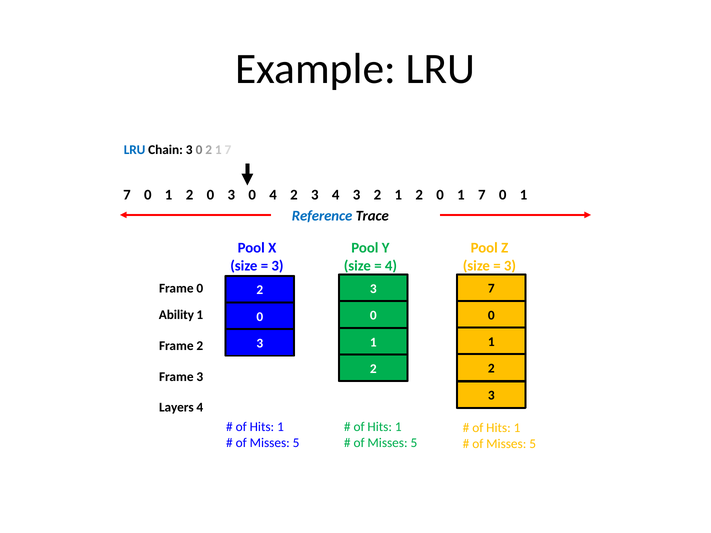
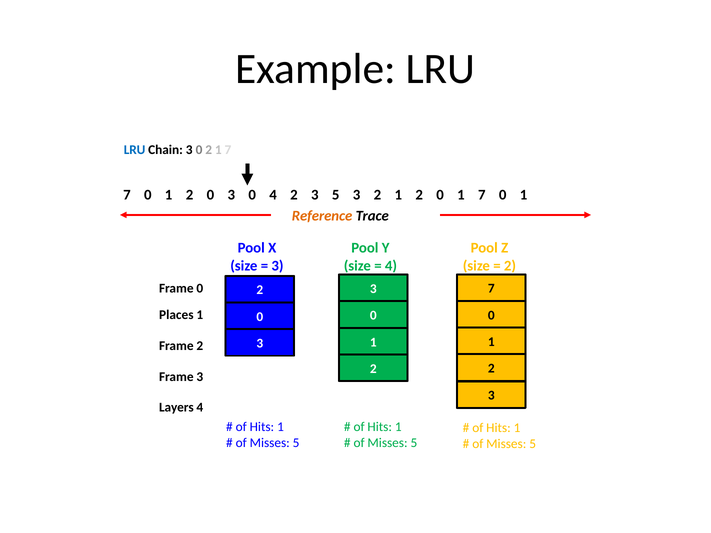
3 4: 4 -> 5
Reference colour: blue -> orange
3 at (510, 266): 3 -> 2
Ability: Ability -> Places
